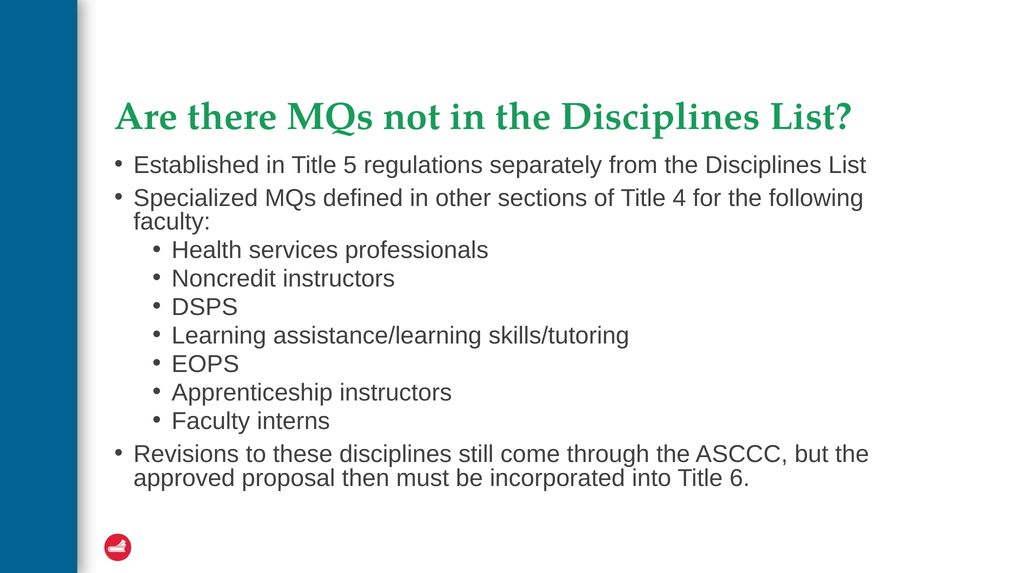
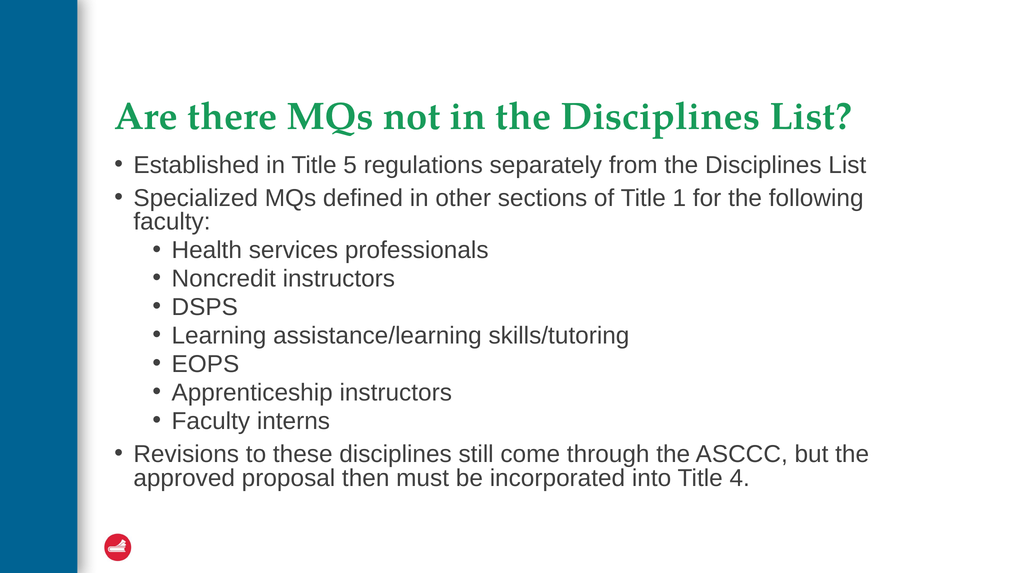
4: 4 -> 1
6: 6 -> 4
